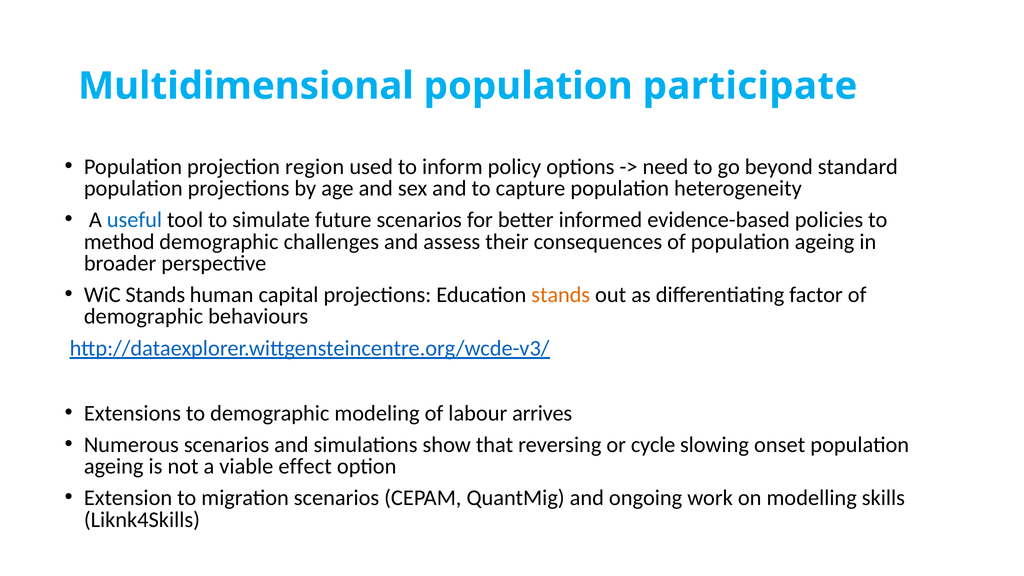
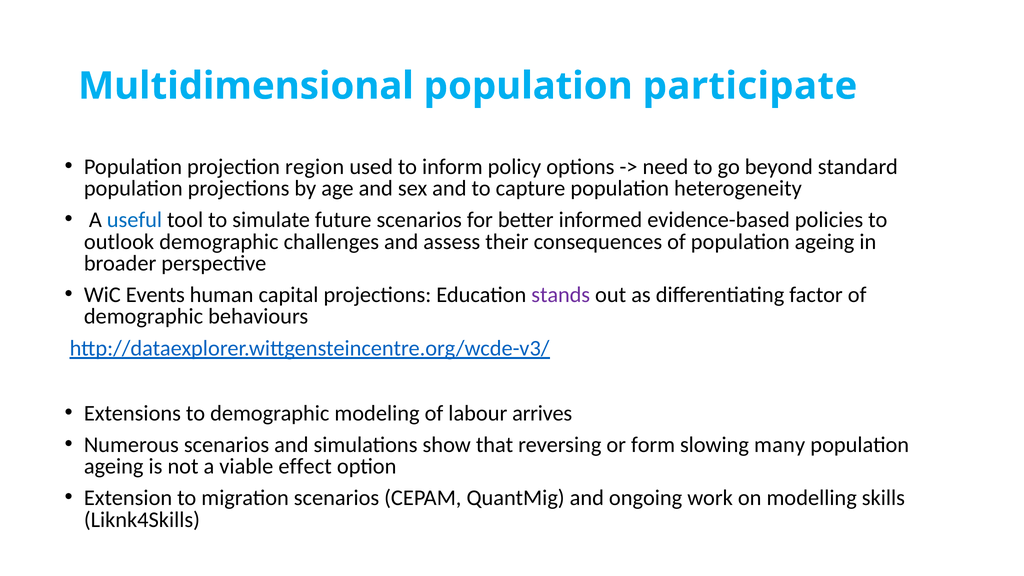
method: method -> outlook
WiC Stands: Stands -> Events
stands at (561, 295) colour: orange -> purple
cycle: cycle -> form
onset: onset -> many
